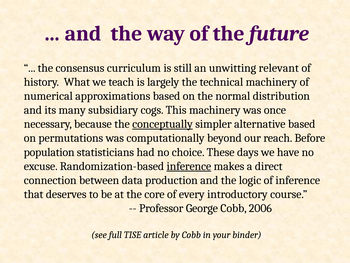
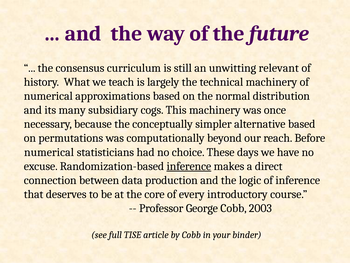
conceptually underline: present -> none
population at (49, 152): population -> numerical
2006: 2006 -> 2003
